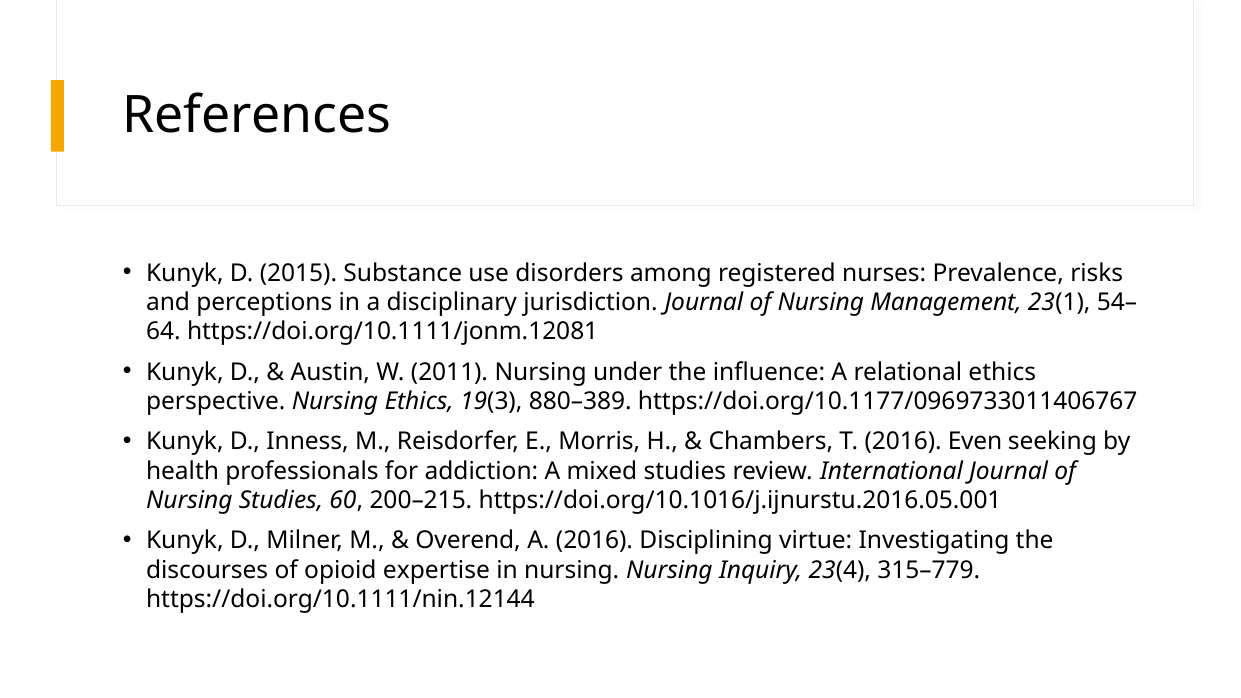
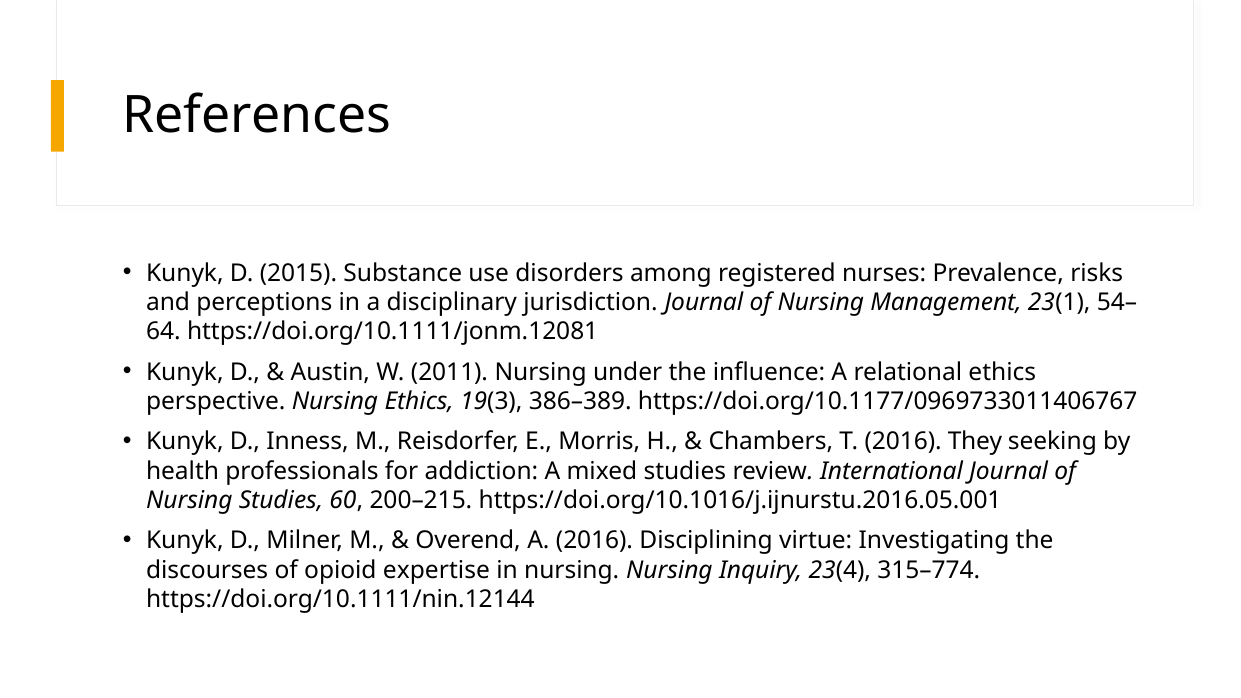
880–389: 880–389 -> 386–389
Even: Even -> They
315–779: 315–779 -> 315–774
